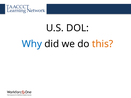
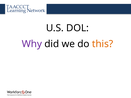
Why colour: blue -> purple
